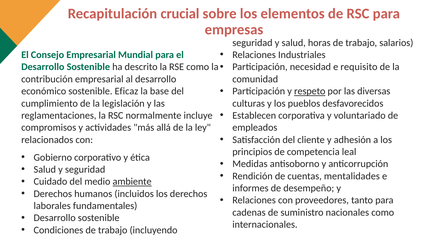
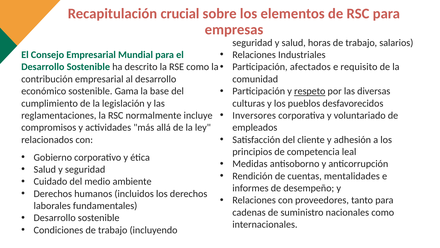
necesidad: necesidad -> afectados
Eficaz: Eficaz -> Gama
Establecen: Establecen -> Inversores
ambiente underline: present -> none
